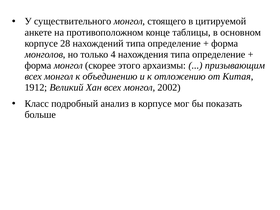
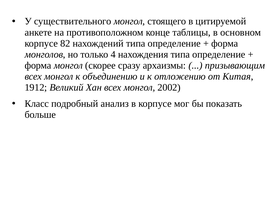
28: 28 -> 82
этого: этого -> сразу
